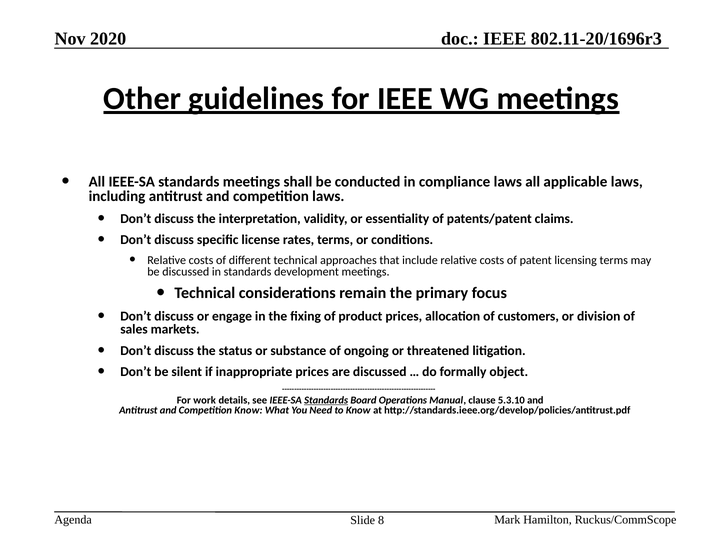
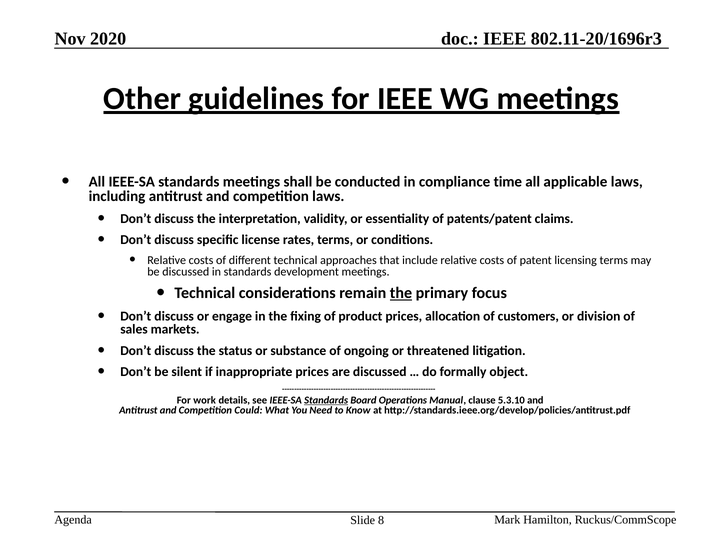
compliance laws: laws -> time
the at (401, 293) underline: none -> present
Competition Know: Know -> Could
